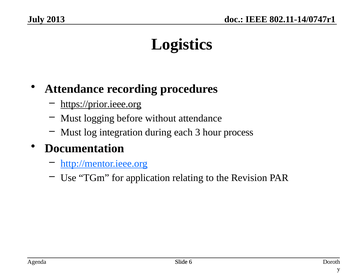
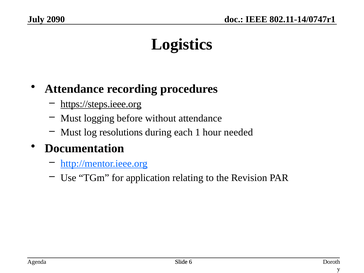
2013: 2013 -> 2090
https://prior.ieee.org: https://prior.ieee.org -> https://steps.ieee.org
integration: integration -> resolutions
3: 3 -> 1
process: process -> needed
